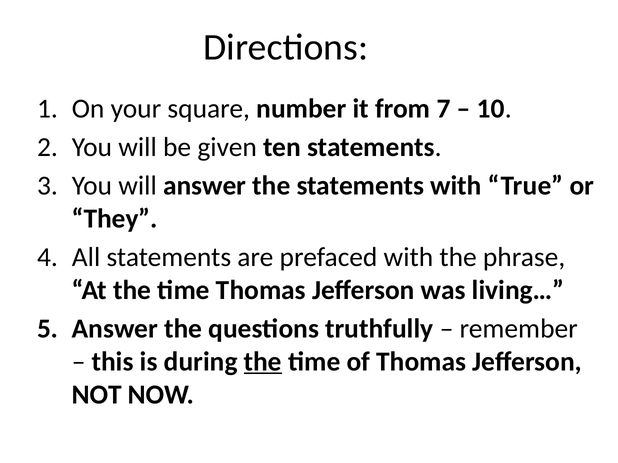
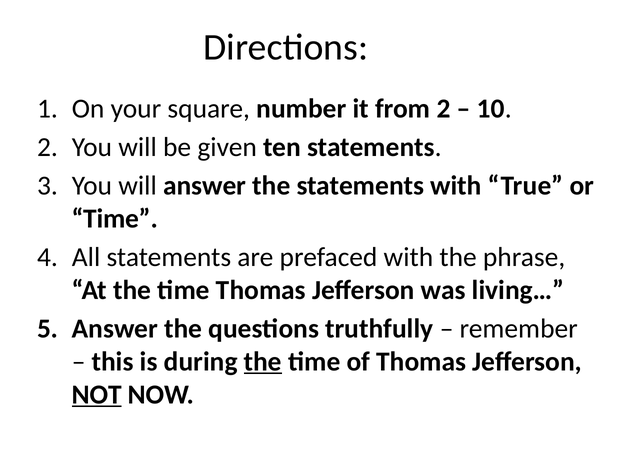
from 7: 7 -> 2
They at (115, 219): They -> Time
NOT underline: none -> present
